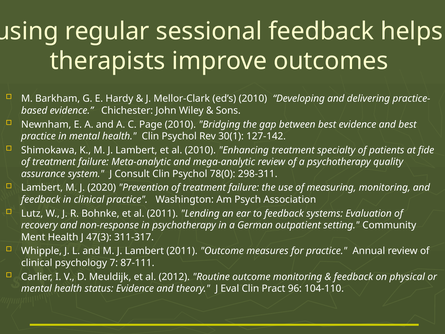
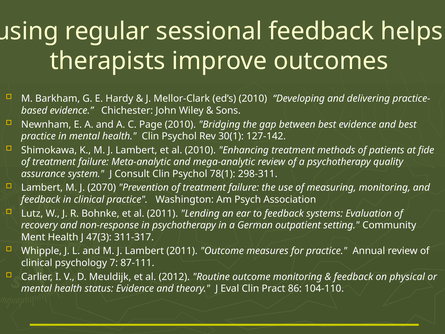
specialty: specialty -> methods
78(0: 78(0 -> 78(1
2020: 2020 -> 2070
96: 96 -> 86
